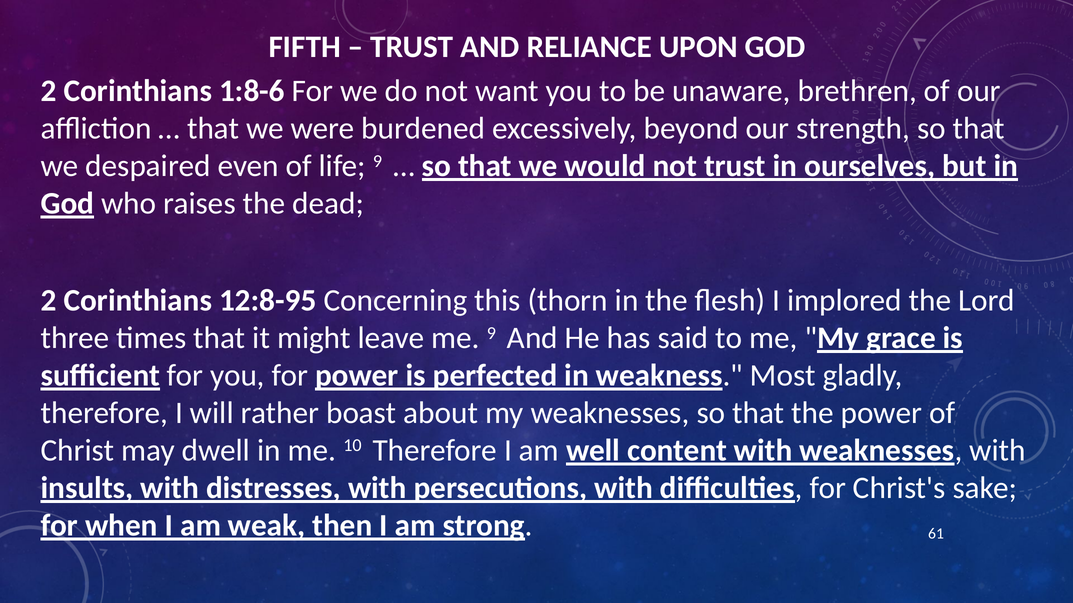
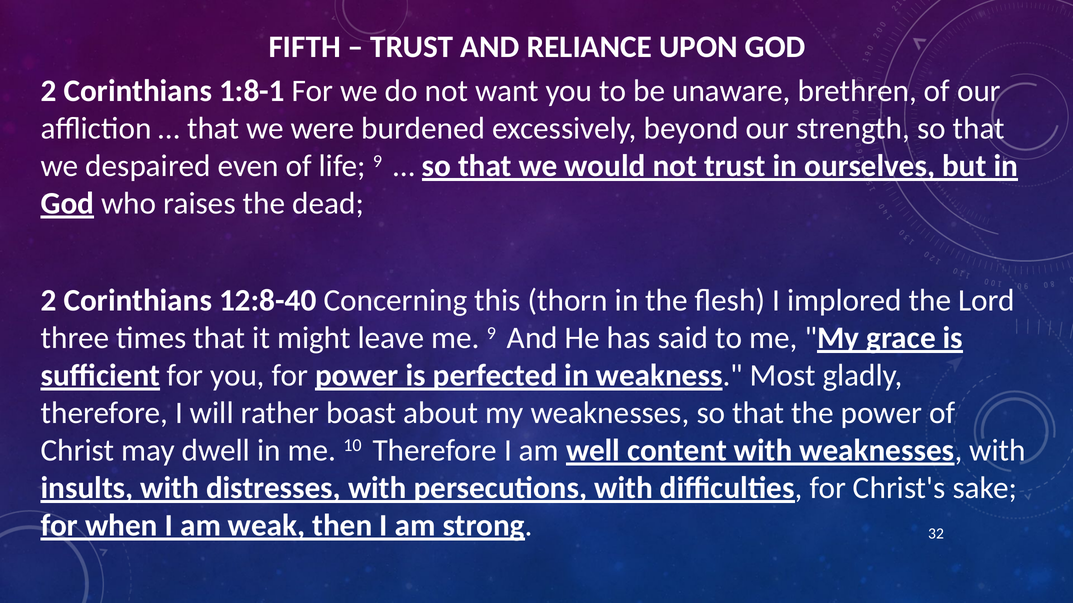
1:8-6: 1:8-6 -> 1:8-1
12:8-95: 12:8-95 -> 12:8-40
61: 61 -> 32
